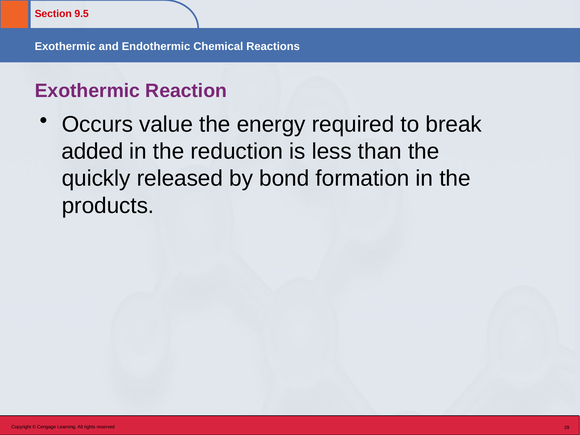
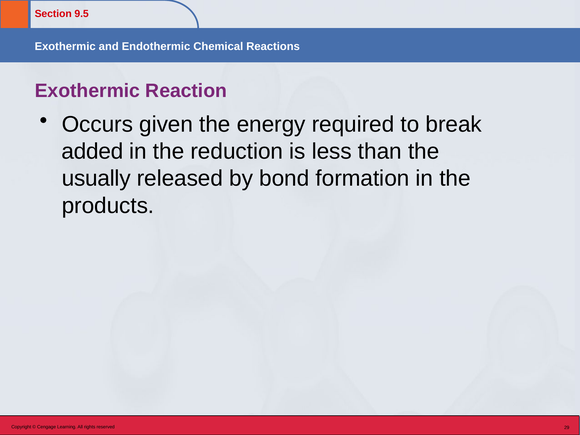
value: value -> given
quickly: quickly -> usually
